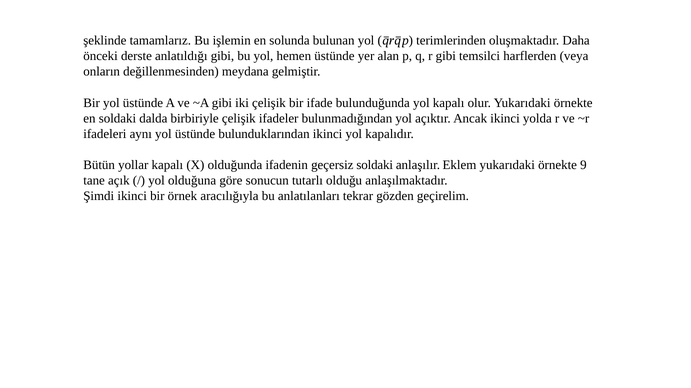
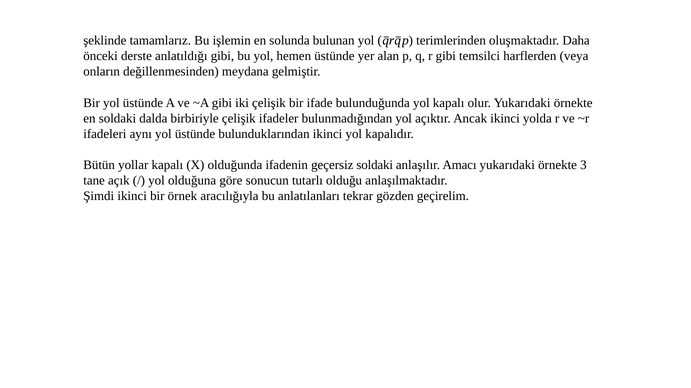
Eklem: Eklem -> Amacı
9: 9 -> 3
